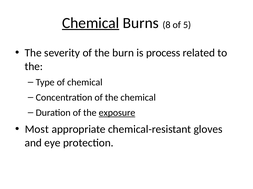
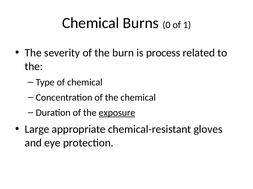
Chemical at (91, 23) underline: present -> none
8: 8 -> 0
5: 5 -> 1
Most: Most -> Large
